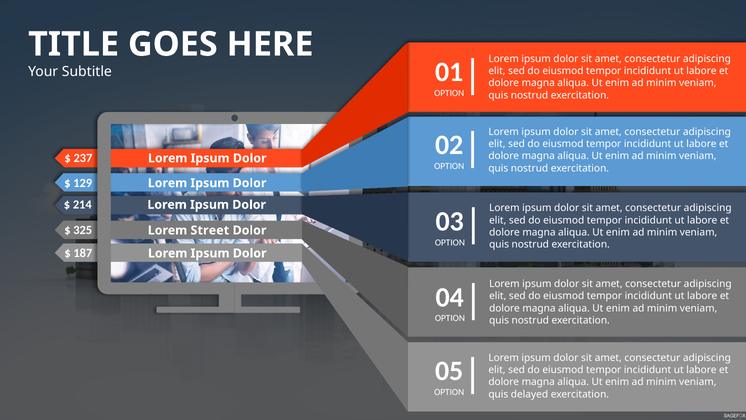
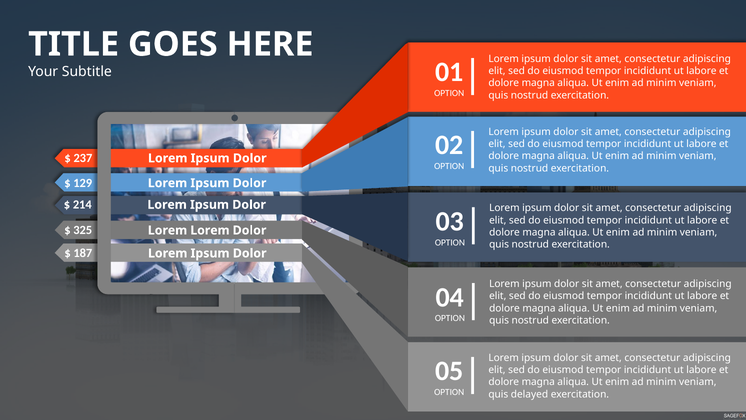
Lorem Street: Street -> Lorem
